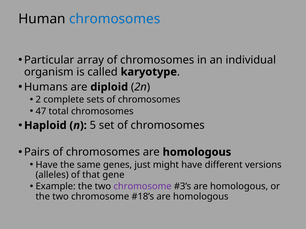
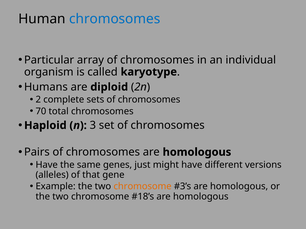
47: 47 -> 70
5: 5 -> 3
chromosome at (143, 187) colour: purple -> orange
